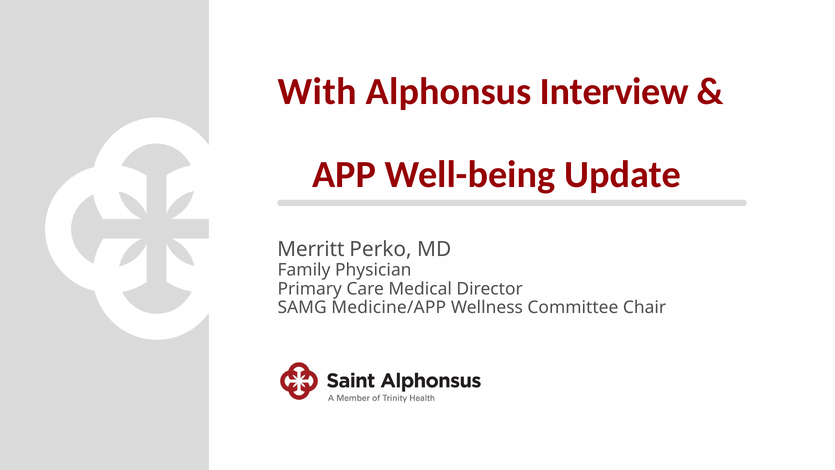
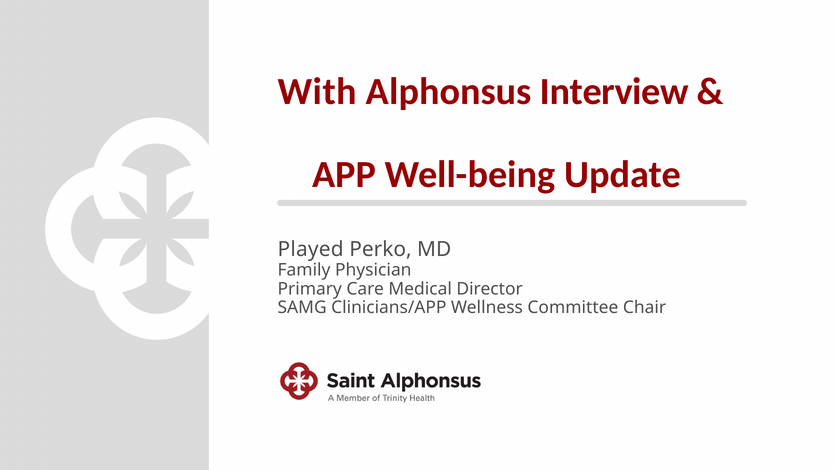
Merritt: Merritt -> Played
Medicine/APP: Medicine/APP -> Clinicians/APP
